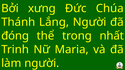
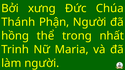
Lắng: Lắng -> Phận
đóng: đóng -> hồng
